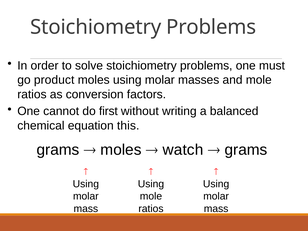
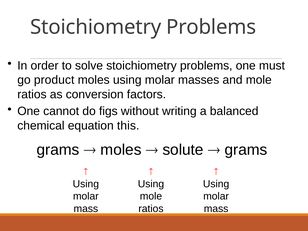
first: first -> figs
watch: watch -> solute
